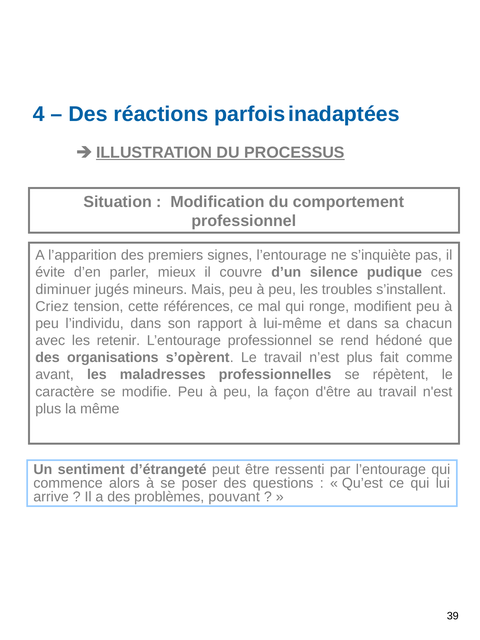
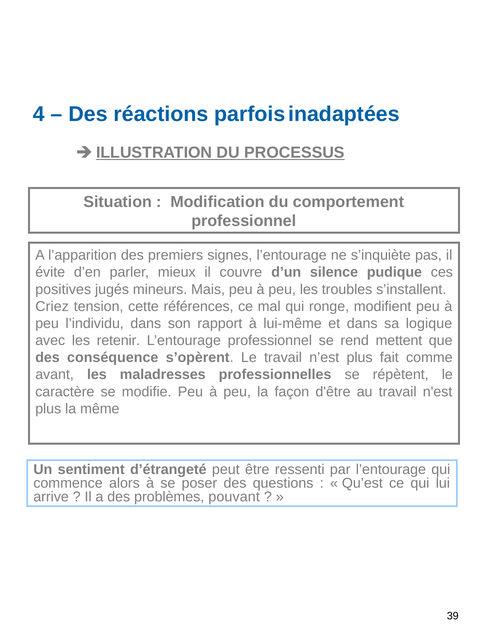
diminuer: diminuer -> positives
chacun: chacun -> logique
hédoné: hédoné -> mettent
organisations: organisations -> conséquence
